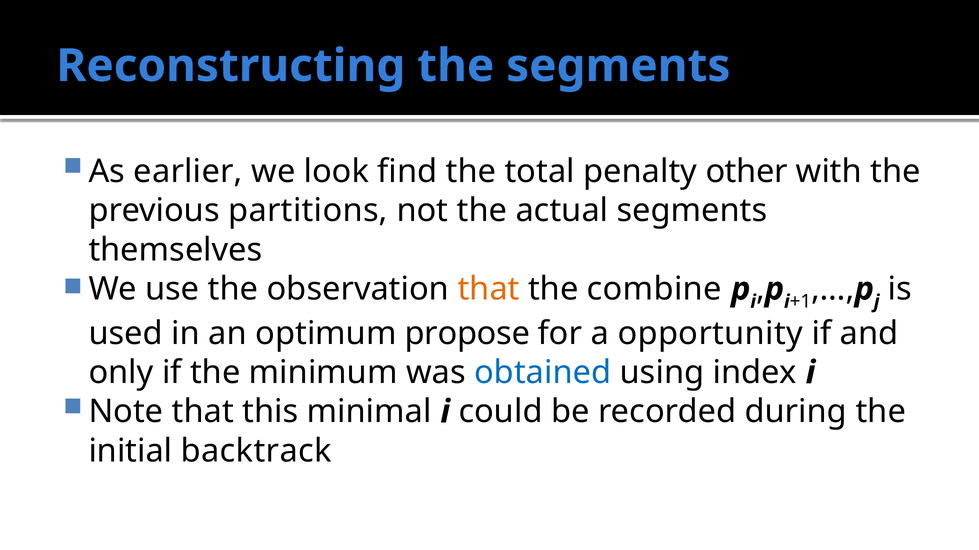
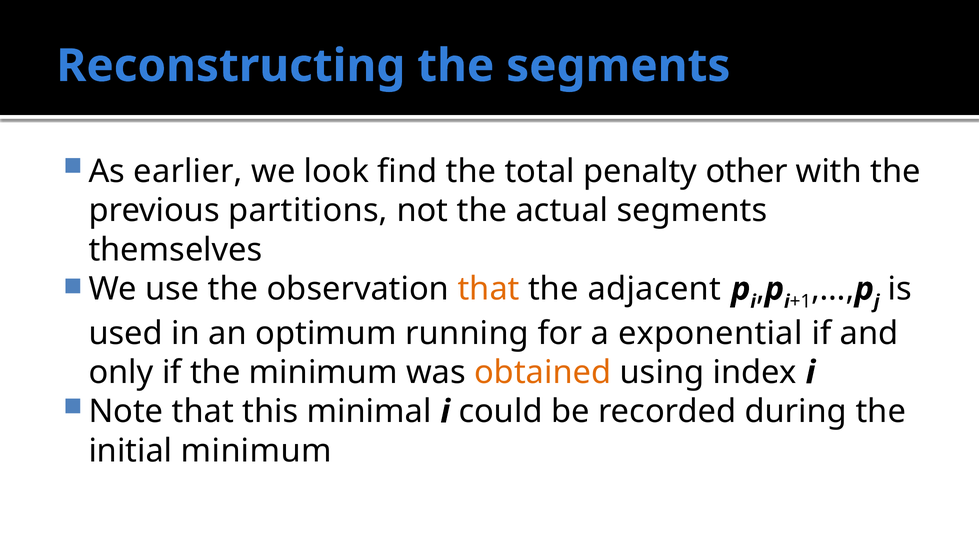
combine: combine -> adjacent
propose: propose -> running
opportunity: opportunity -> exponential
obtained colour: blue -> orange
initial backtrack: backtrack -> minimum
